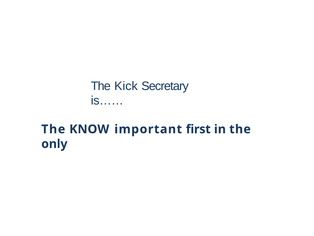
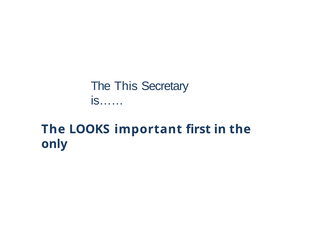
Kick: Kick -> This
KNOW: KNOW -> LOOKS
